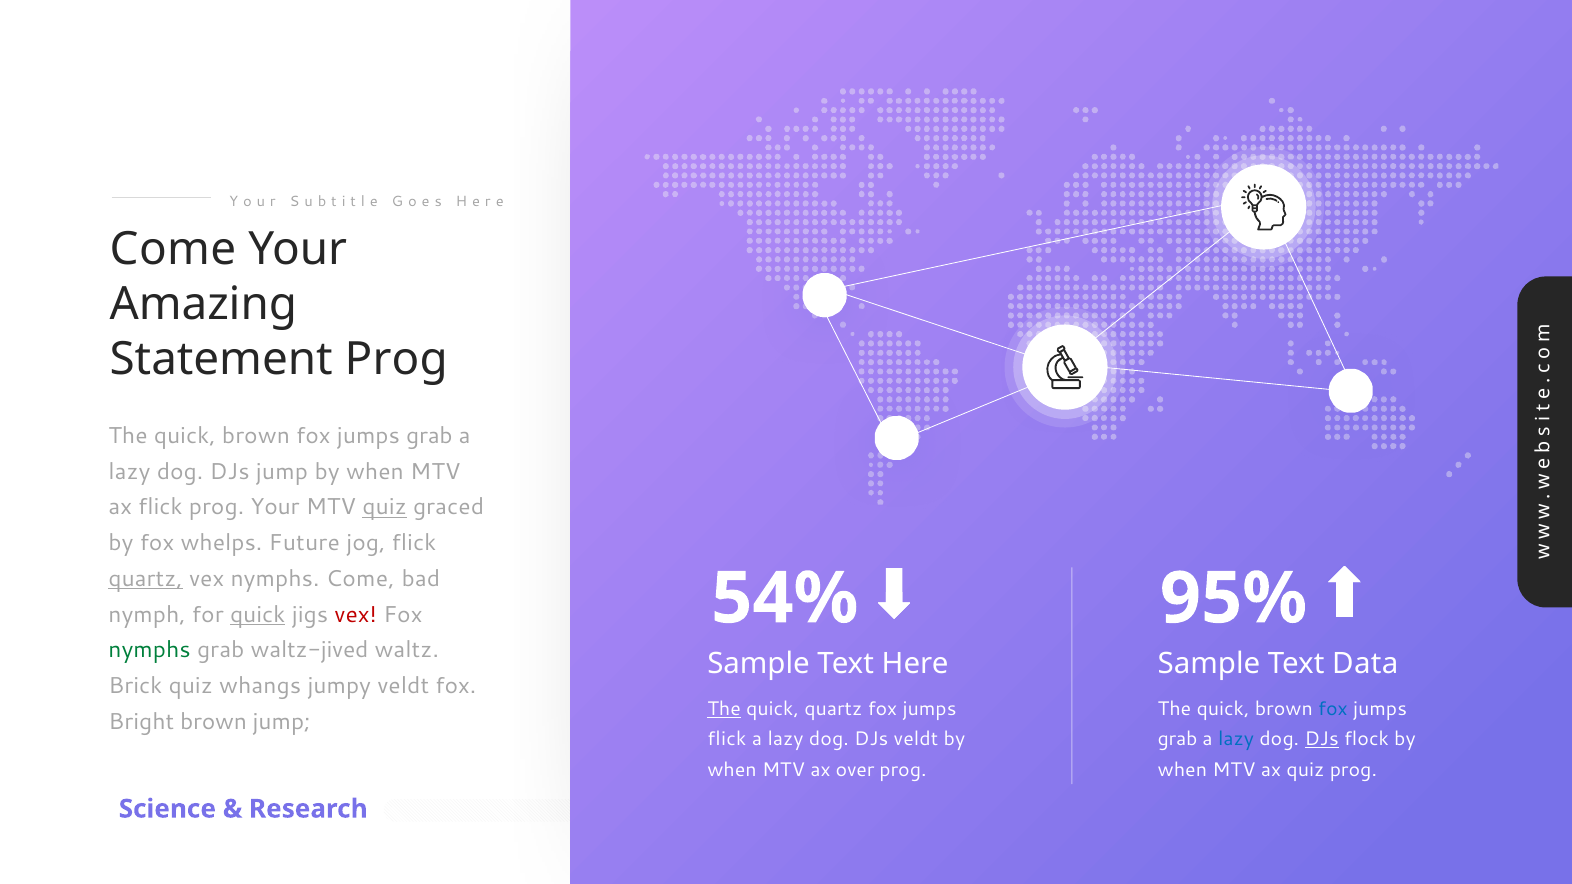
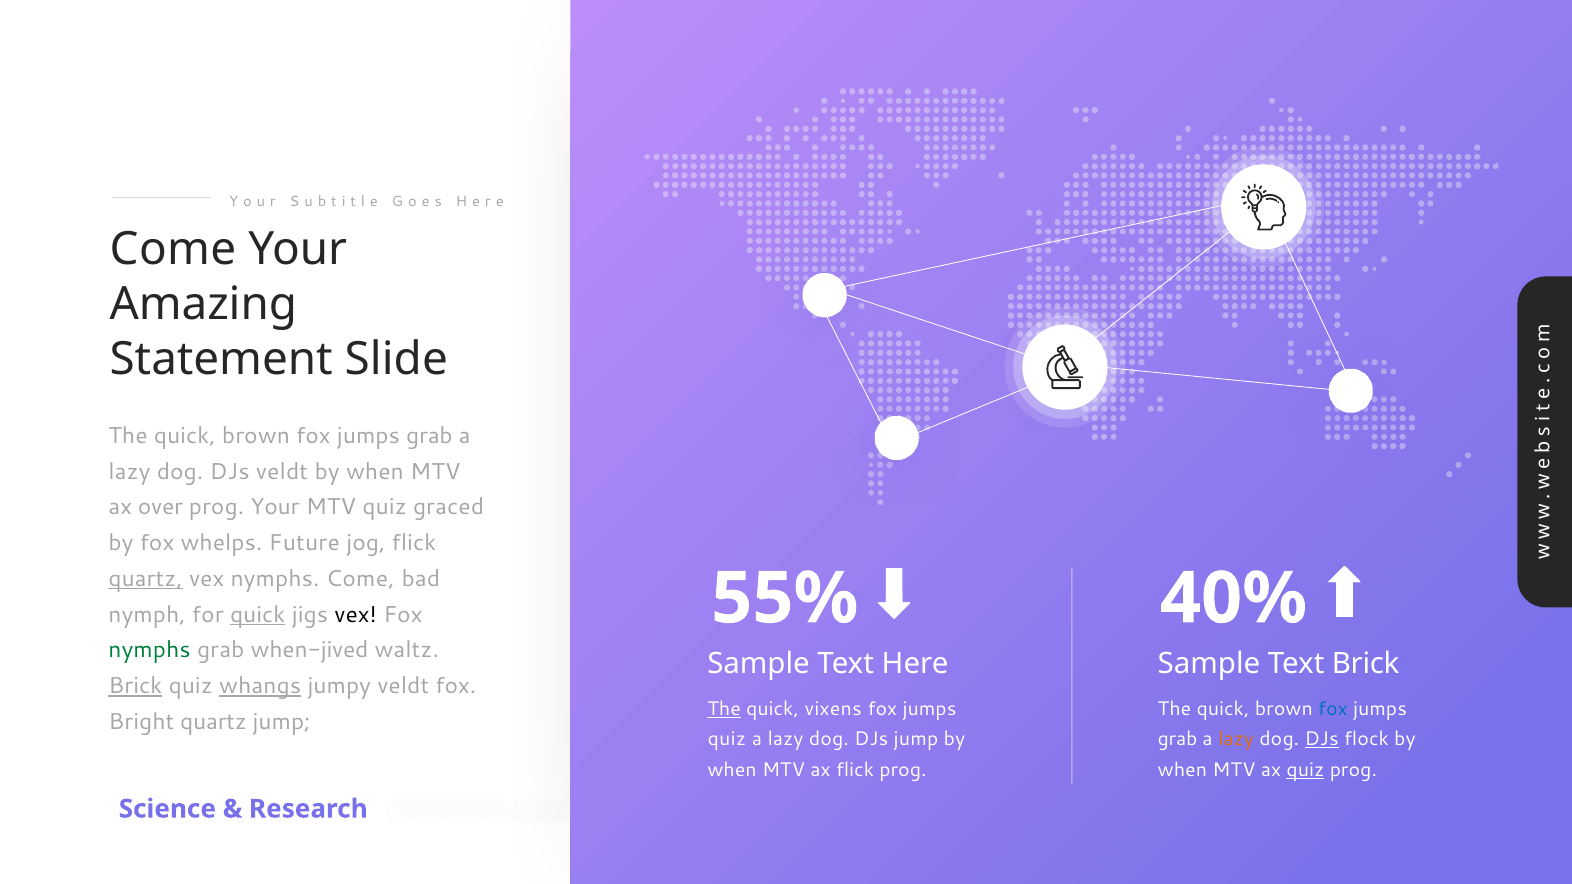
Statement Prog: Prog -> Slide
DJs jump: jump -> veldt
ax flick: flick -> over
quiz at (385, 508) underline: present -> none
54%: 54% -> 55%
95%: 95% -> 40%
vex at (356, 615) colour: red -> black
waltz-jived: waltz-jived -> when-jived
Text Data: Data -> Brick
Brick at (135, 686) underline: none -> present
whangs underline: none -> present
quick quartz: quartz -> vixens
Bright brown: brown -> quartz
flick at (727, 739): flick -> quiz
DJs veldt: veldt -> jump
lazy at (1236, 739) colour: blue -> orange
ax over: over -> flick
quiz at (1305, 770) underline: none -> present
